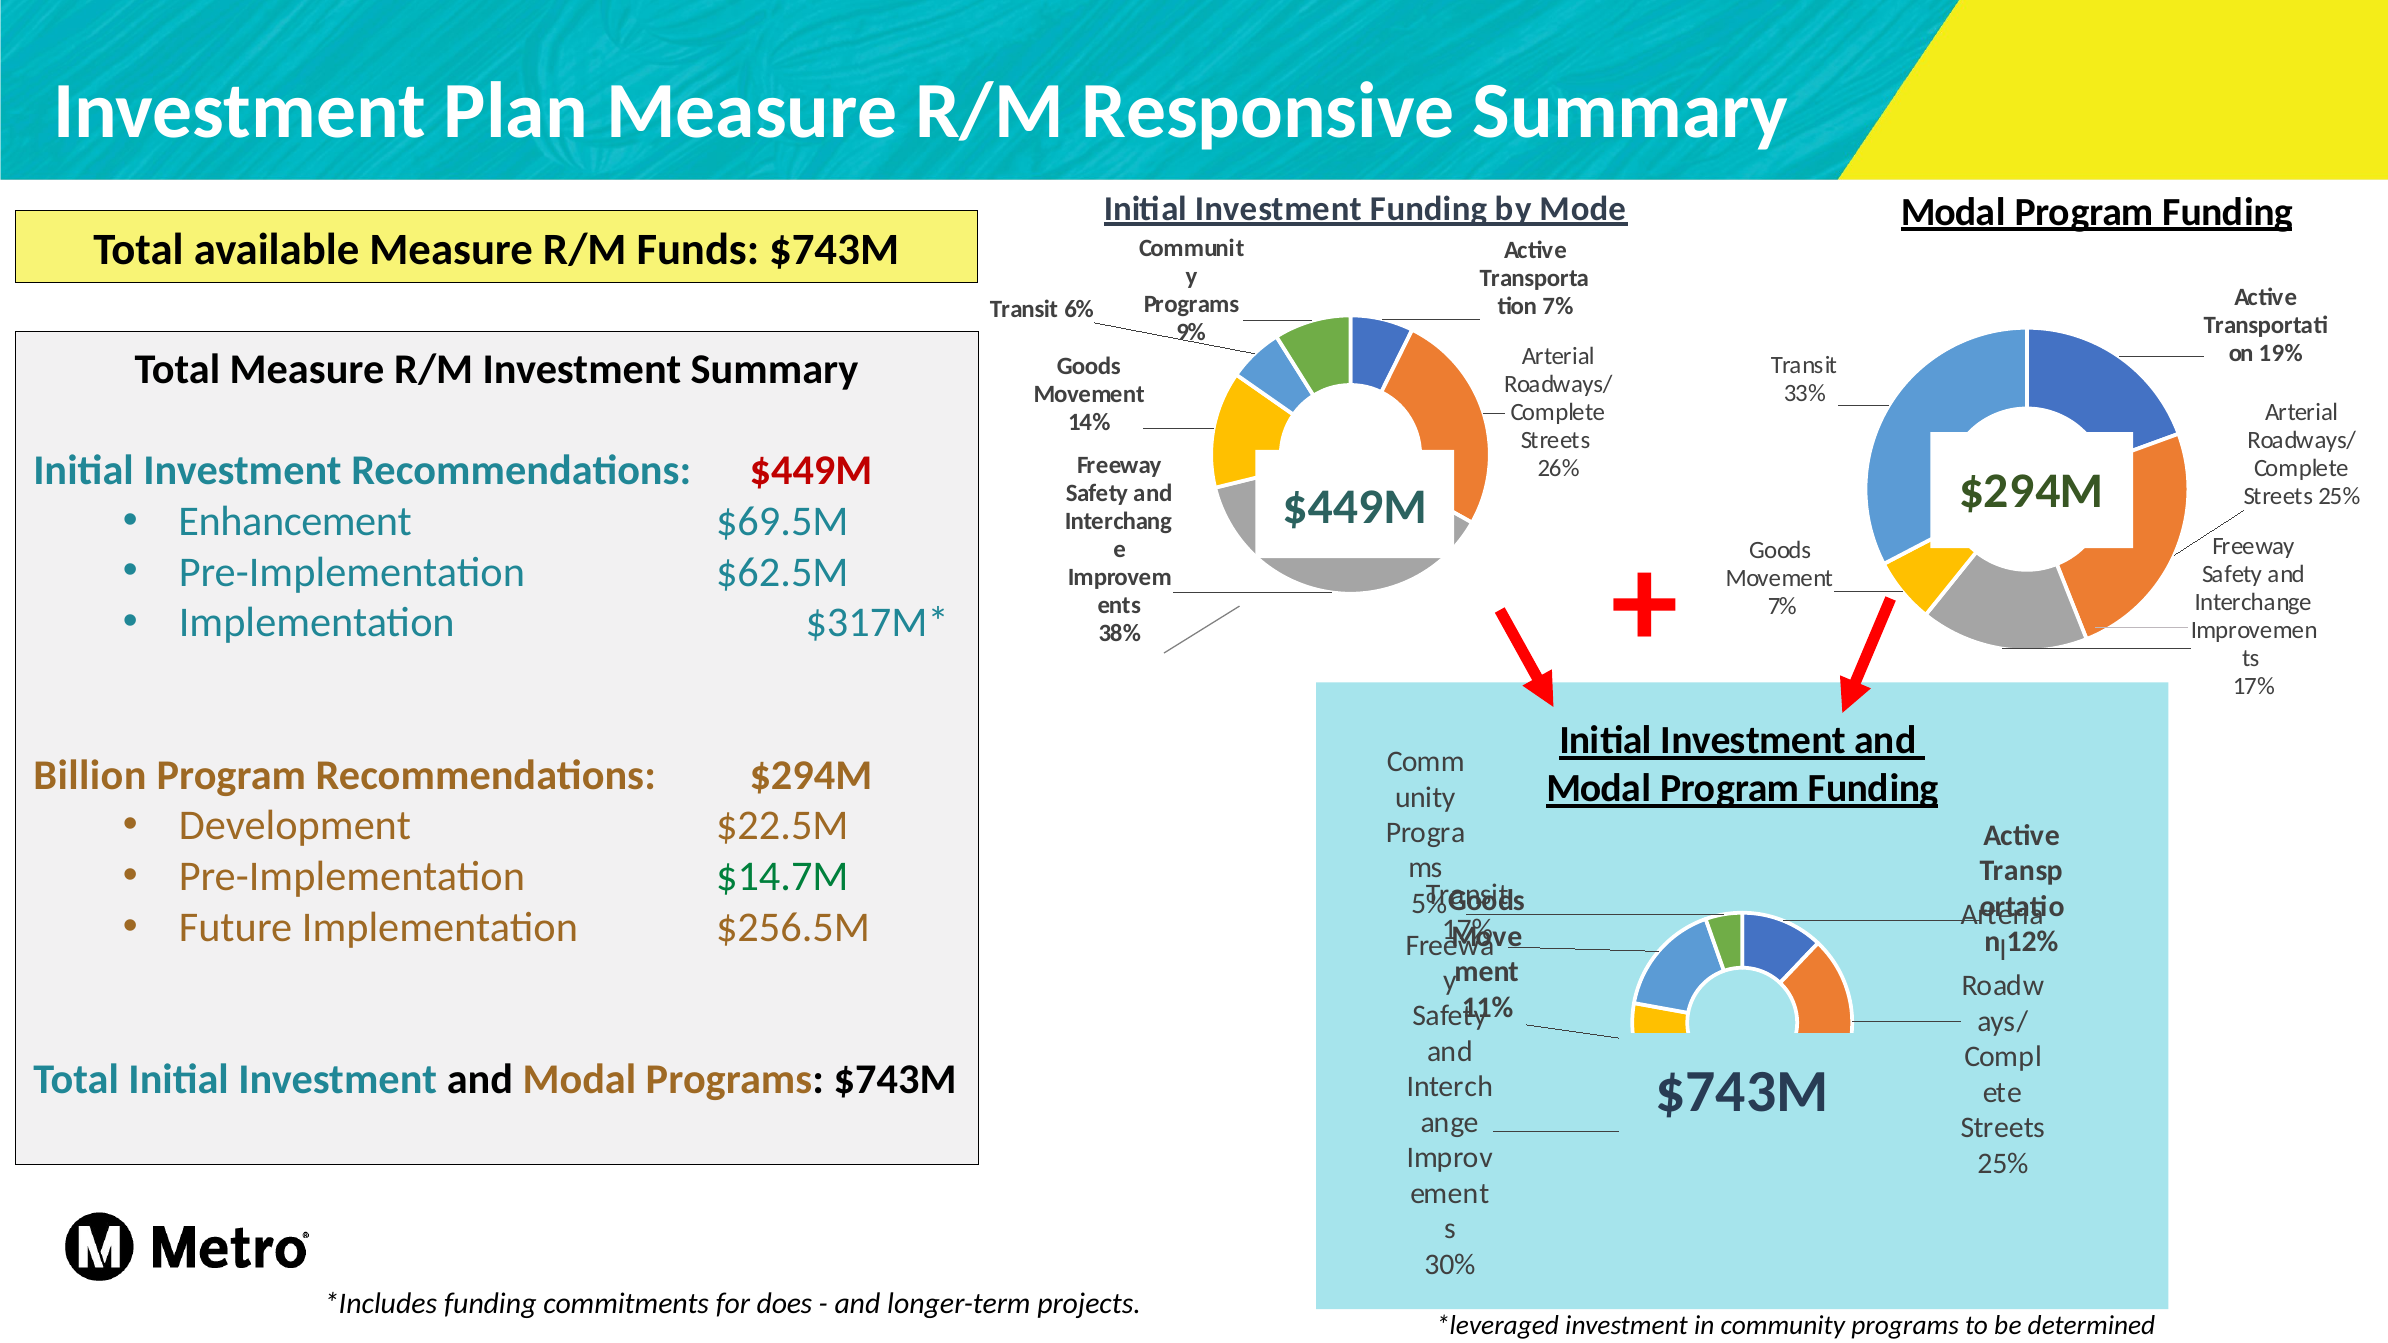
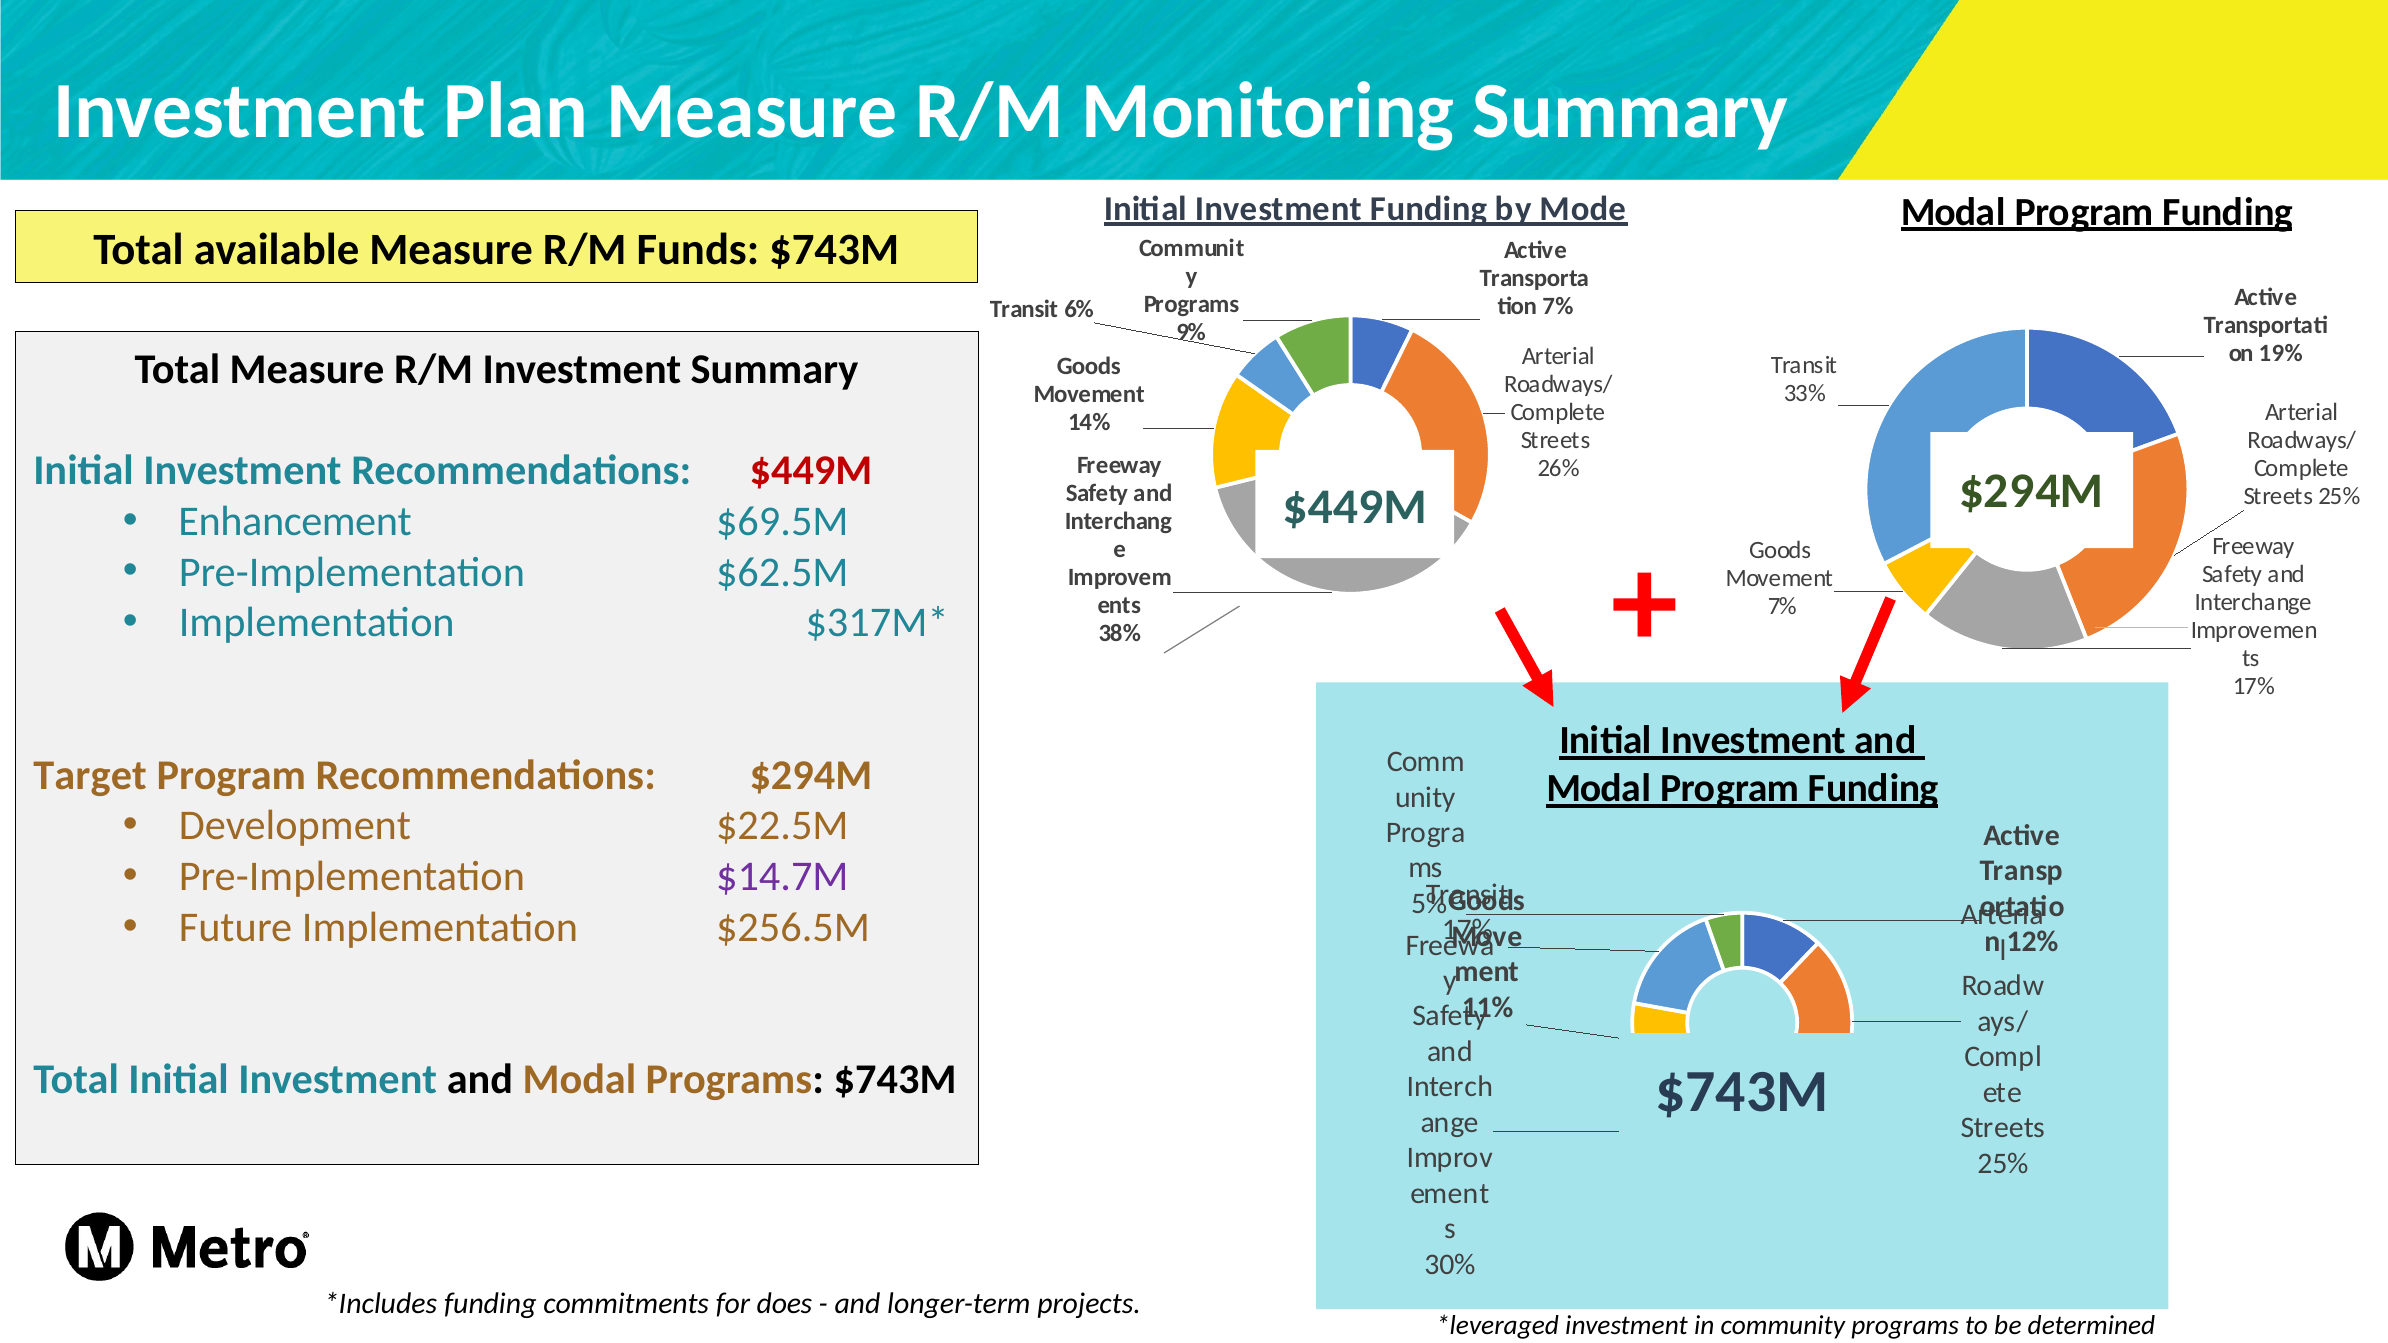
Responsive: Responsive -> Monitoring
Billion: Billion -> Target
$14.7M colour: green -> purple
